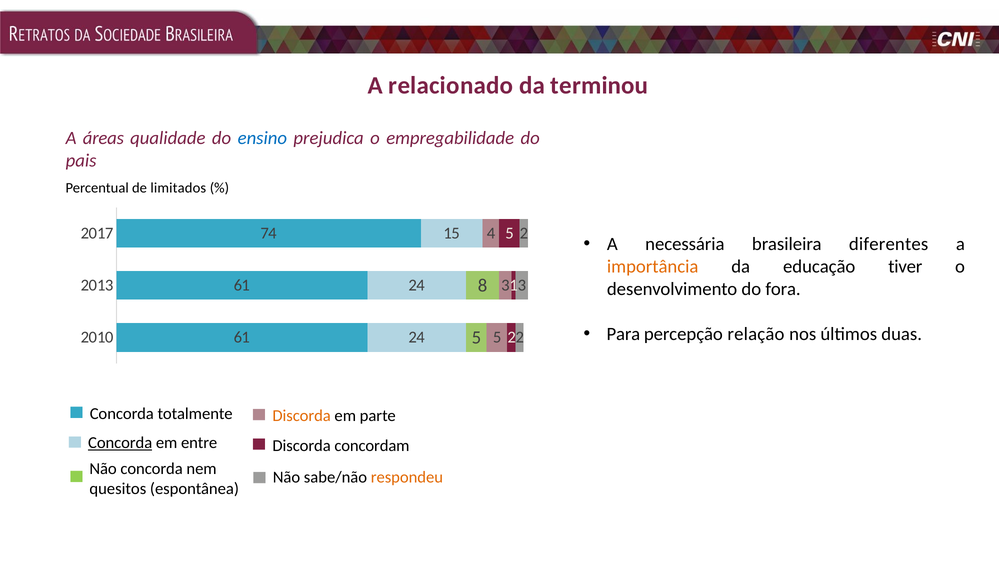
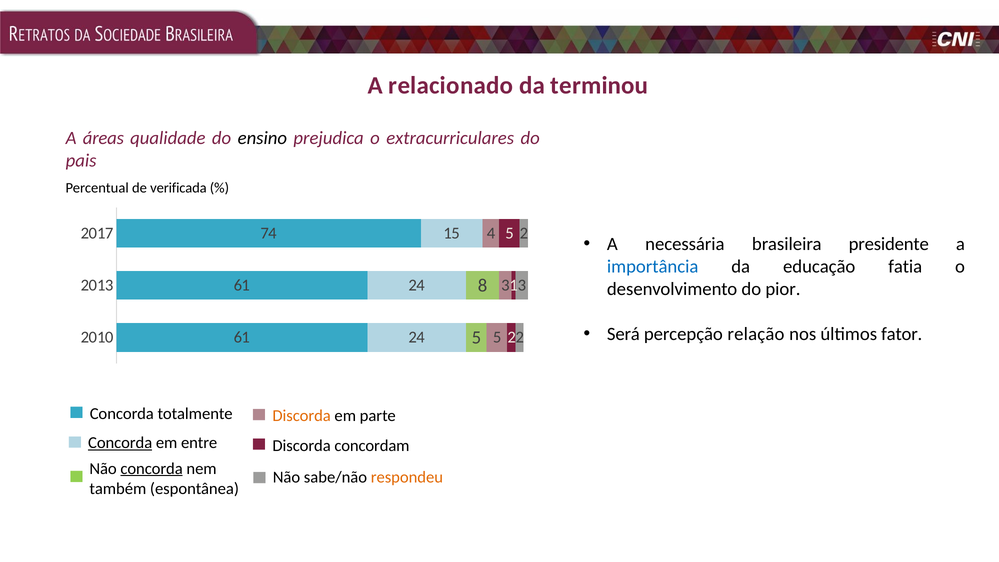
ensino colour: blue -> black
empregabilidade: empregabilidade -> extracurriculares
limitados: limitados -> verificada
diferentes: diferentes -> presidente
importância colour: orange -> blue
tiver: tiver -> fatia
fora: fora -> pior
Para: Para -> Será
duas: duas -> fator
concorda at (152, 469) underline: none -> present
quesitos: quesitos -> também
